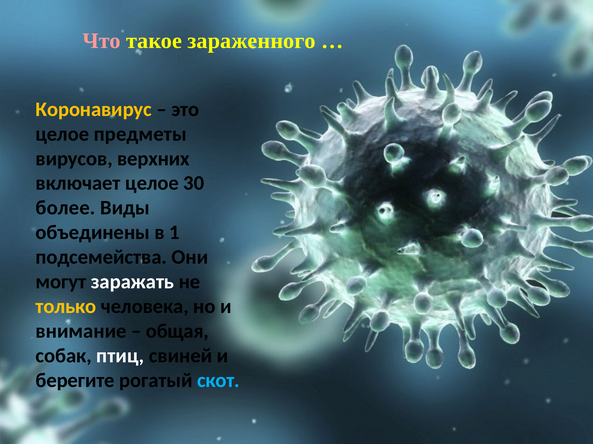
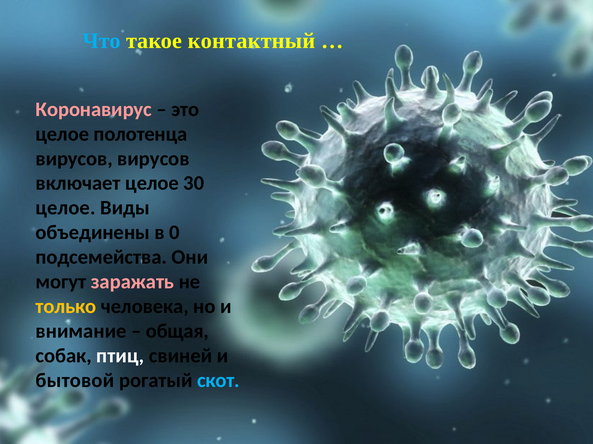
Что colour: pink -> light blue
зараженного: зараженного -> контактный
Коронавирус colour: yellow -> pink
предметы: предметы -> полотенца
вирусов верхних: верхних -> вирусов
более at (66, 208): более -> целое
1: 1 -> 0
заражать colour: white -> pink
берегите: берегите -> бытовой
